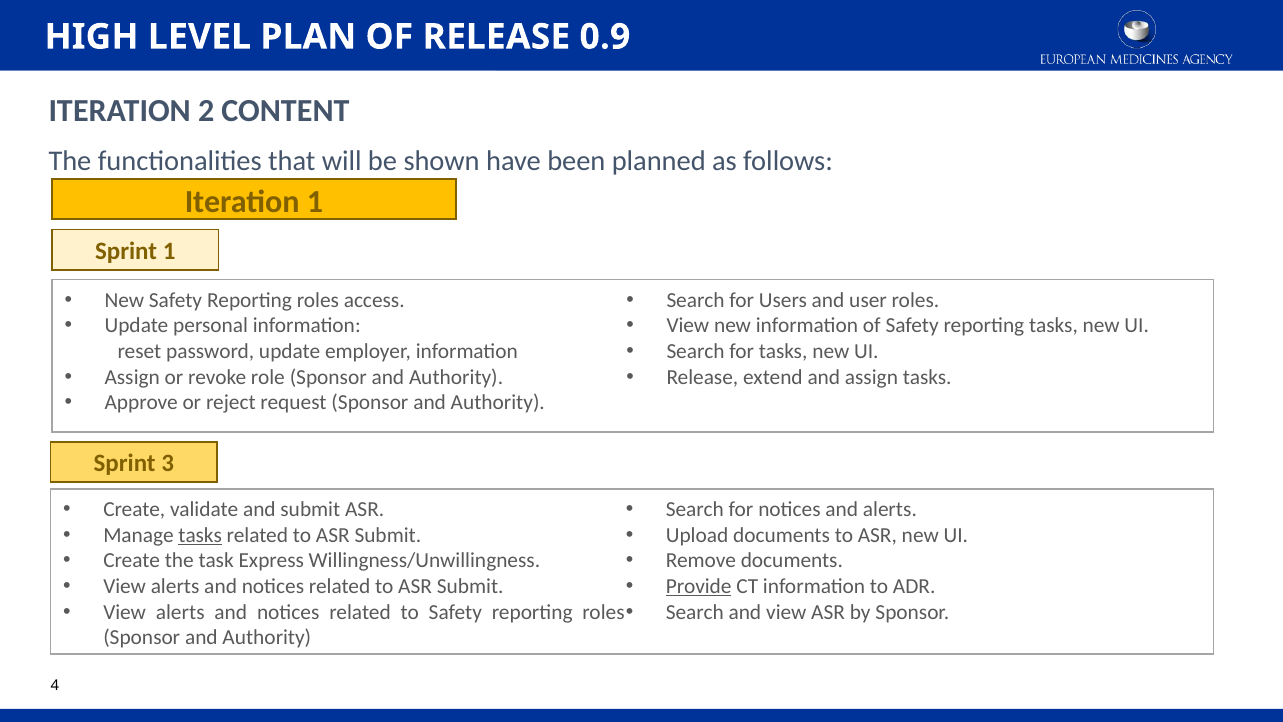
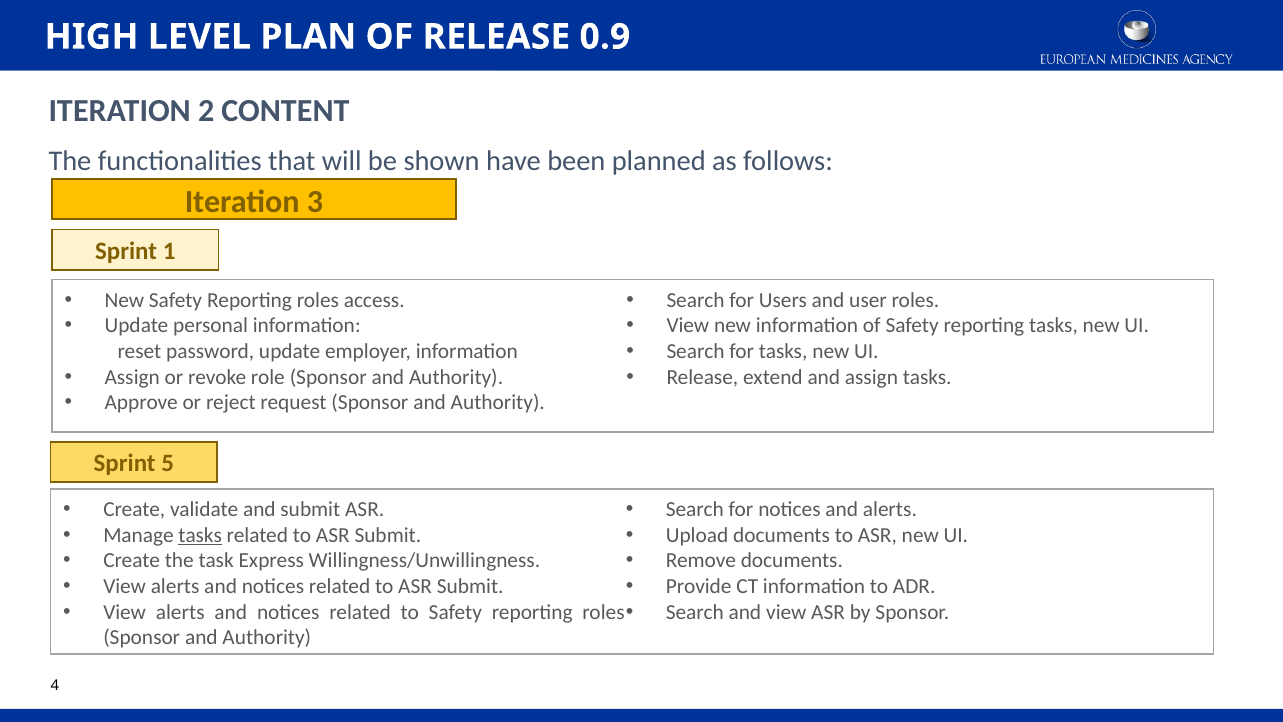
Iteration 1: 1 -> 3
3: 3 -> 5
Provide underline: present -> none
